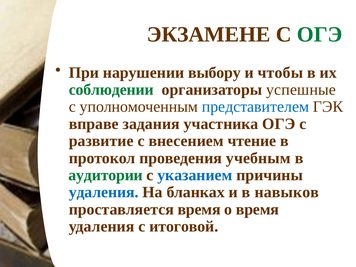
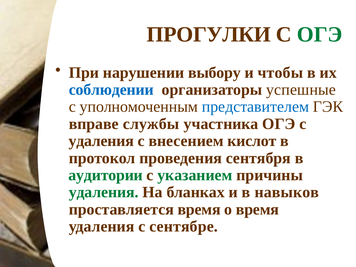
ЭКЗАМЕНЕ: ЭКЗАМЕНЕ -> ПРОГУЛКИ
соблюдении colour: green -> blue
задания: задания -> службы
развитие at (101, 141): развитие -> удаления
чтение: чтение -> кислот
учебным: учебным -> сентября
указанием colour: blue -> green
удаления at (104, 192) colour: blue -> green
итоговой: итоговой -> сентябре
